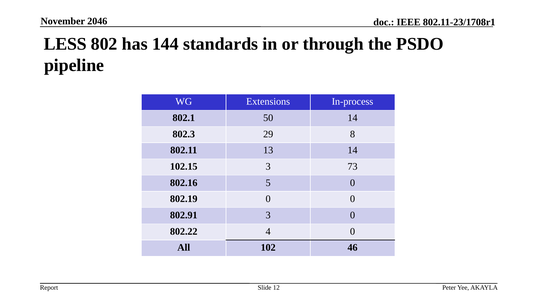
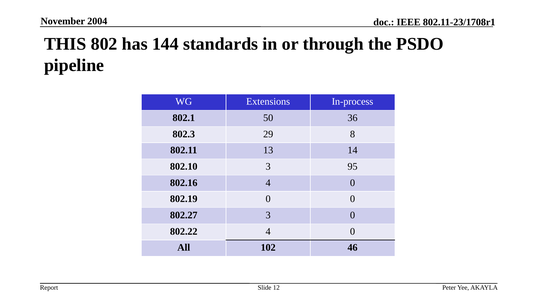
2046: 2046 -> 2004
LESS: LESS -> THIS
50 14: 14 -> 36
102.15: 102.15 -> 802.10
73: 73 -> 95
802.16 5: 5 -> 4
802.91: 802.91 -> 802.27
